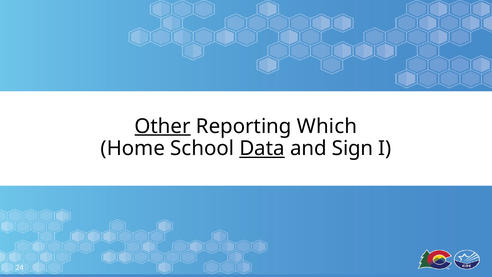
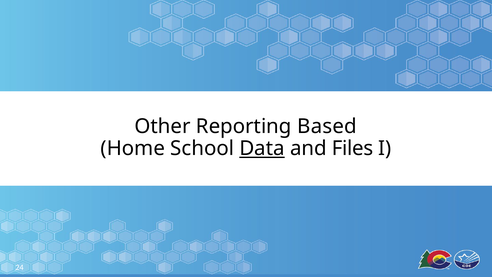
Other underline: present -> none
Which: Which -> Based
Sign: Sign -> Files
